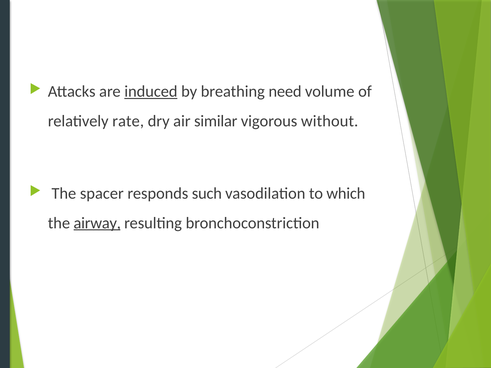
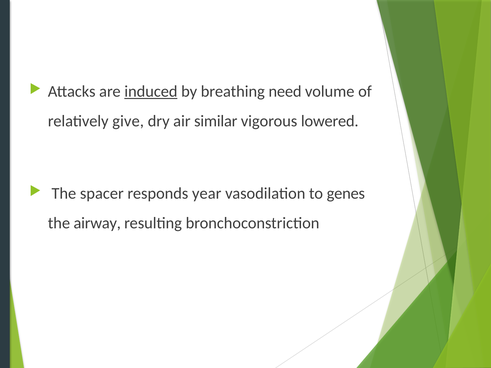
rate: rate -> give
without: without -> lowered
such: such -> year
which: which -> genes
airway underline: present -> none
